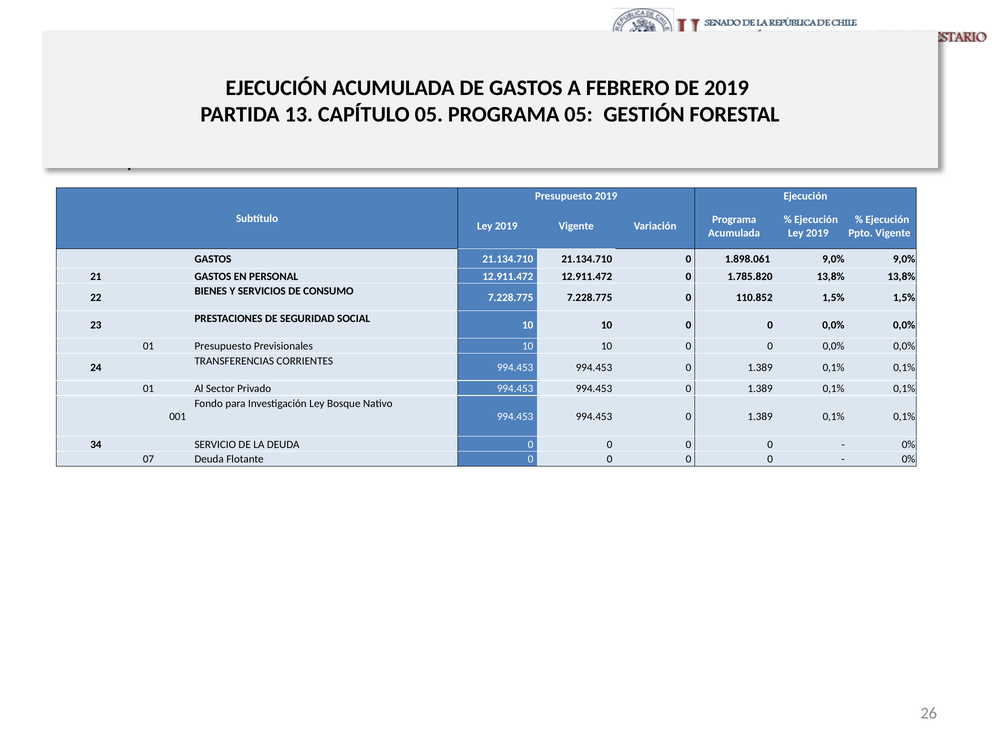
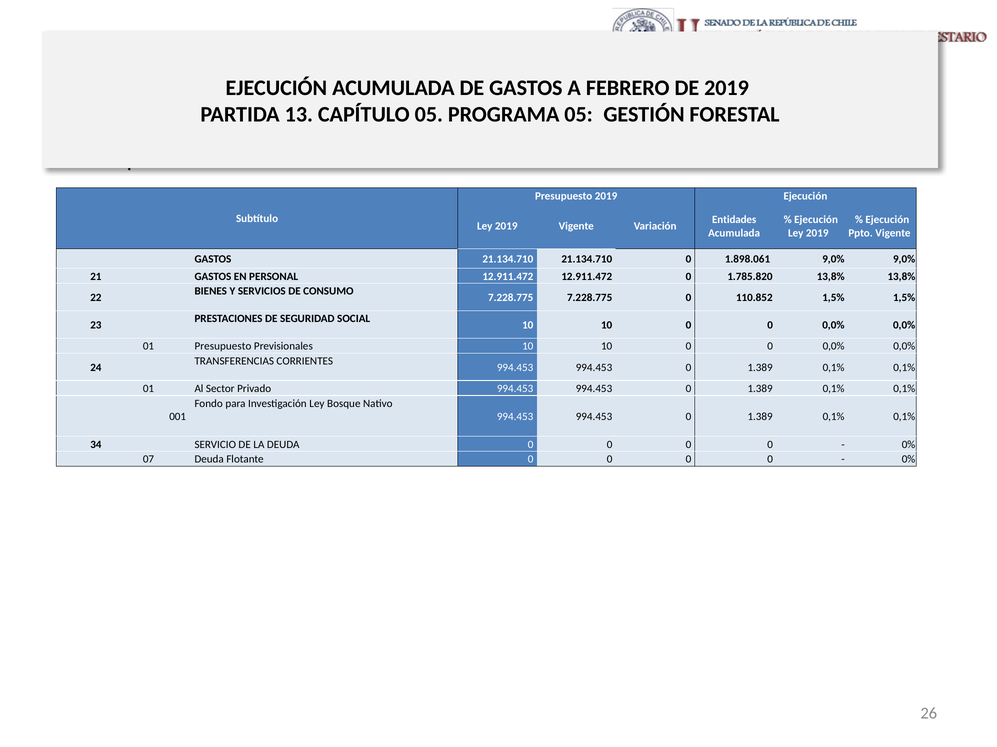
Programa at (734, 220): Programa -> Entidades
